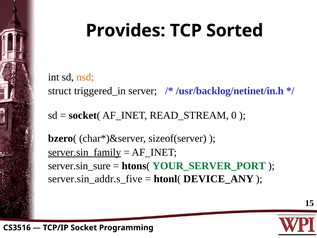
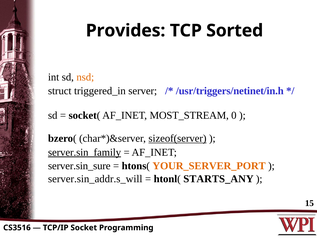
/usr/backlog/netinet/in.h: /usr/backlog/netinet/in.h -> /usr/triggers/netinet/in.h
READ_STREAM: READ_STREAM -> MOST_STREAM
sizeof(server underline: none -> present
YOUR_SERVER_PORT colour: green -> orange
server.sin_addr.s_five: server.sin_addr.s_five -> server.sin_addr.s_will
DEVICE_ANY: DEVICE_ANY -> STARTS_ANY
